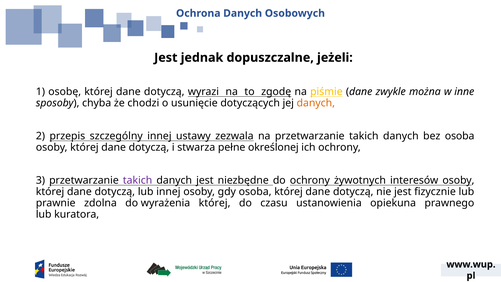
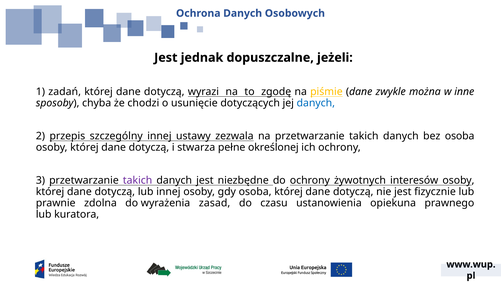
osobę: osobę -> zadań
danych at (316, 103) colour: orange -> blue
wyrażenia której: której -> zasad
